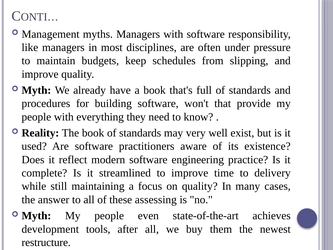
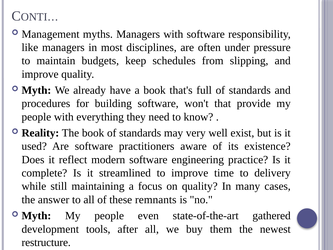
assessing: assessing -> remnants
achieves: achieves -> gathered
